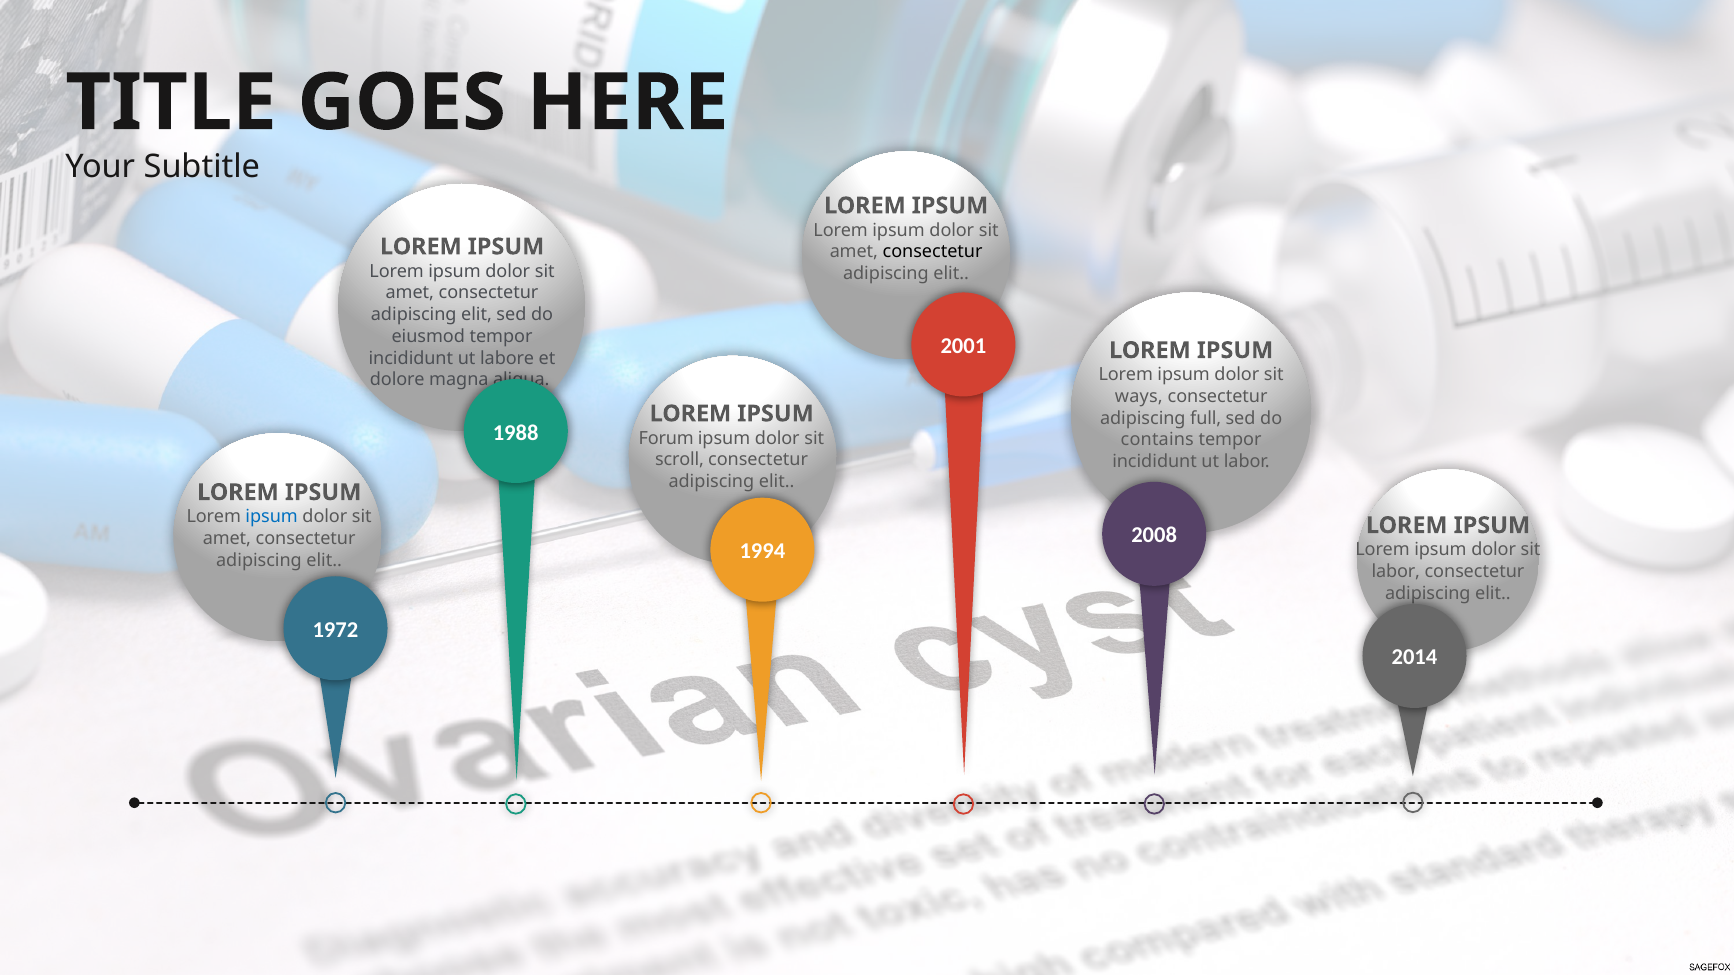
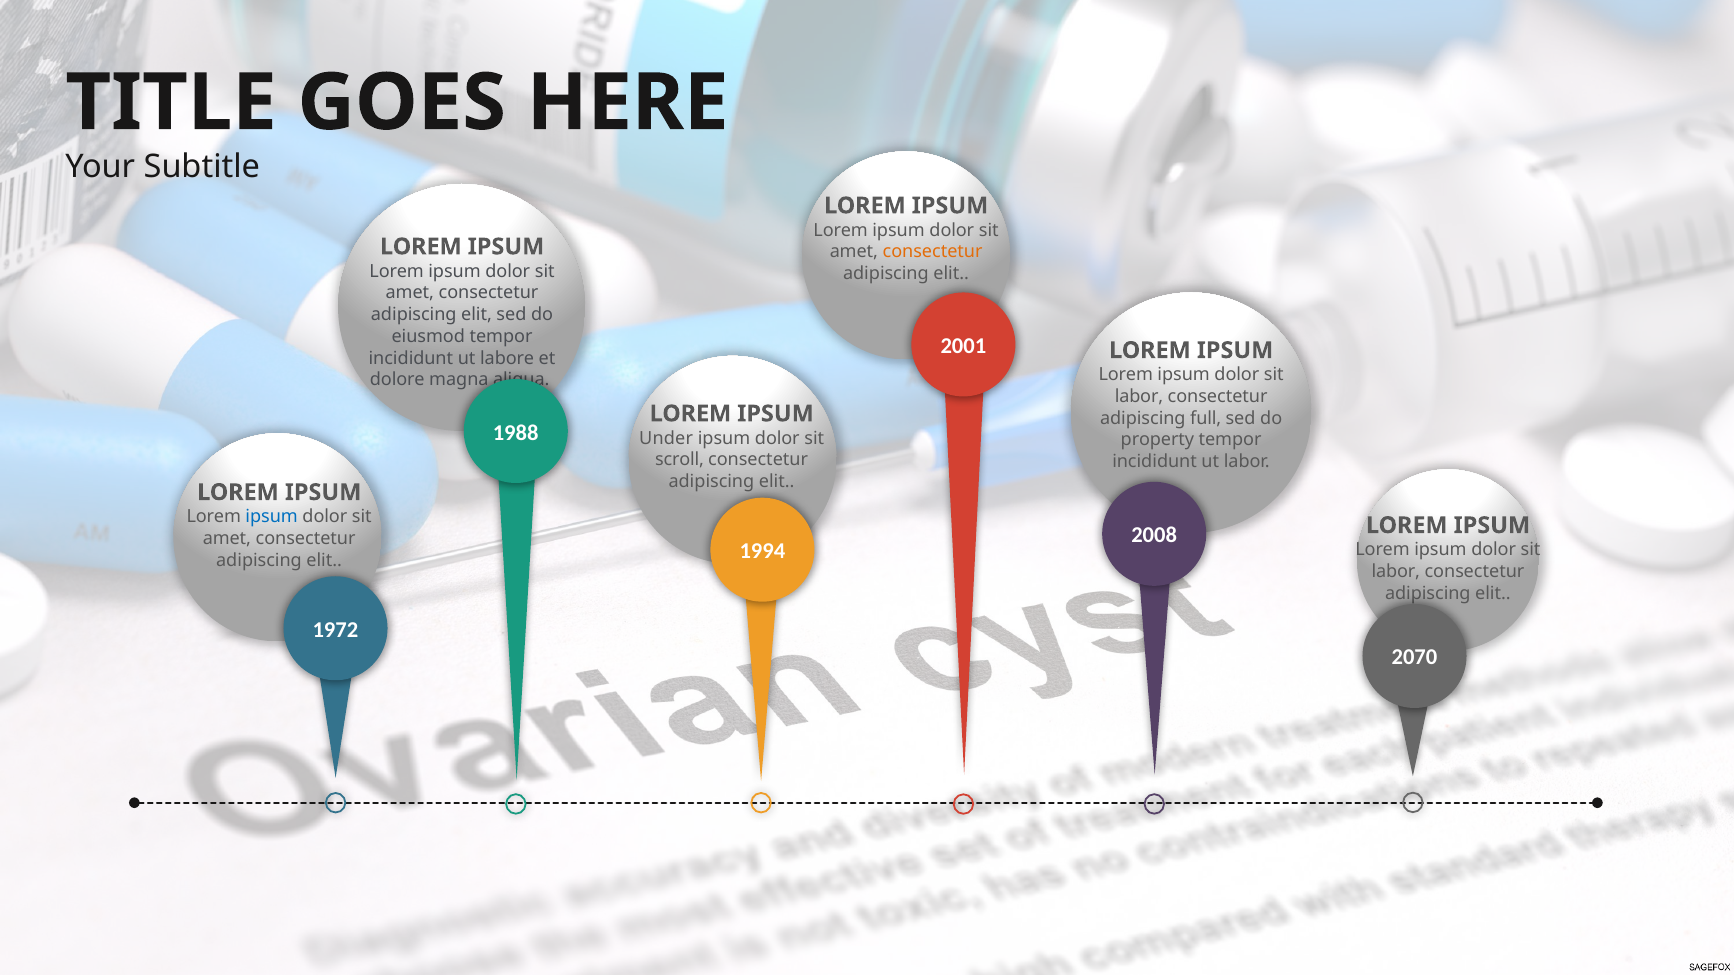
consectetur at (933, 252) colour: black -> orange
ways at (1139, 397): ways -> labor
Forum: Forum -> Under
contains: contains -> property
2014: 2014 -> 2070
